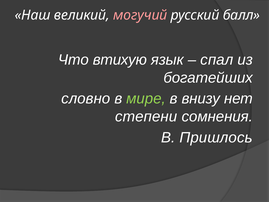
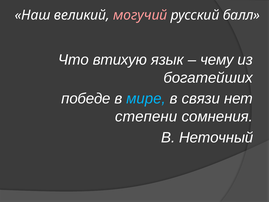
спал: спал -> чему
словно: словно -> победе
мире colour: light green -> light blue
внизу: внизу -> связи
Пришлось: Пришлось -> Неточный
